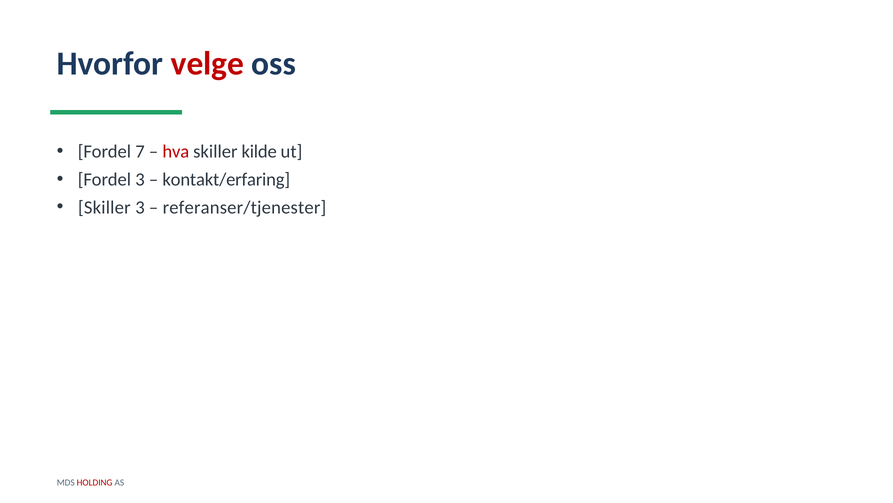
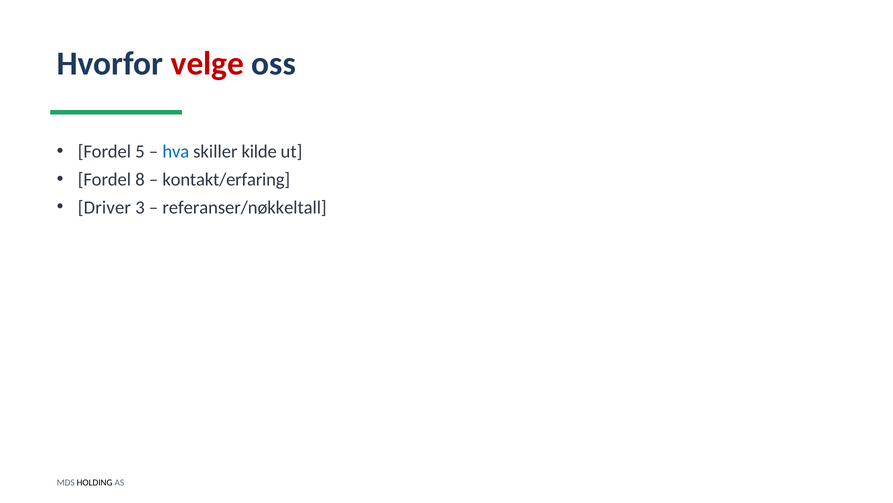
7: 7 -> 5
hva colour: red -> blue
Fordel 3: 3 -> 8
Skiller at (104, 207): Skiller -> Driver
referanser/tjenester: referanser/tjenester -> referanser/nøkkeltall
HOLDING colour: red -> black
